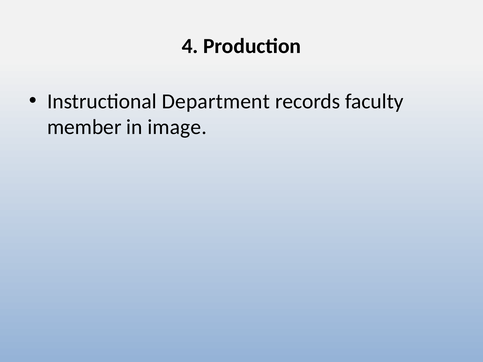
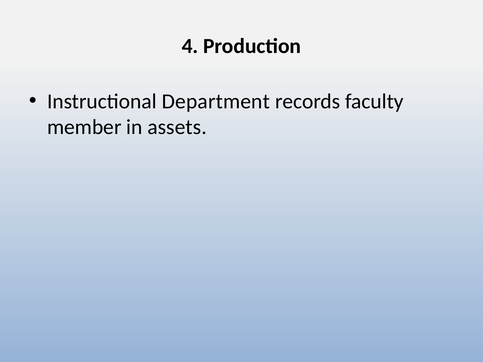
image: image -> assets
